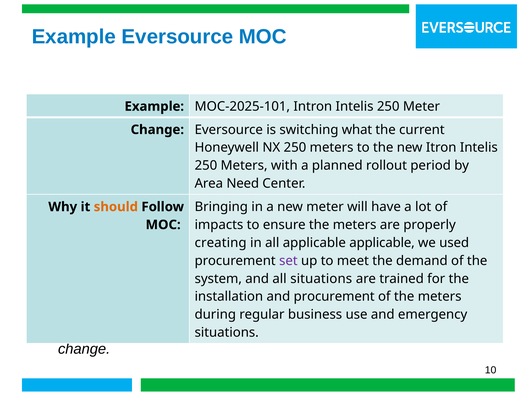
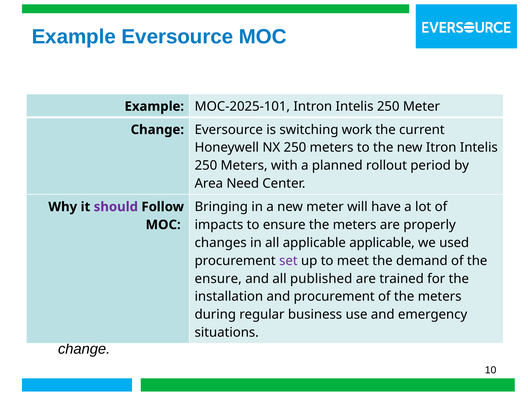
switching what: what -> work
should at (116, 207) colour: orange -> purple
creating: creating -> changes
system at (218, 279): system -> ensure
all situations: situations -> published
